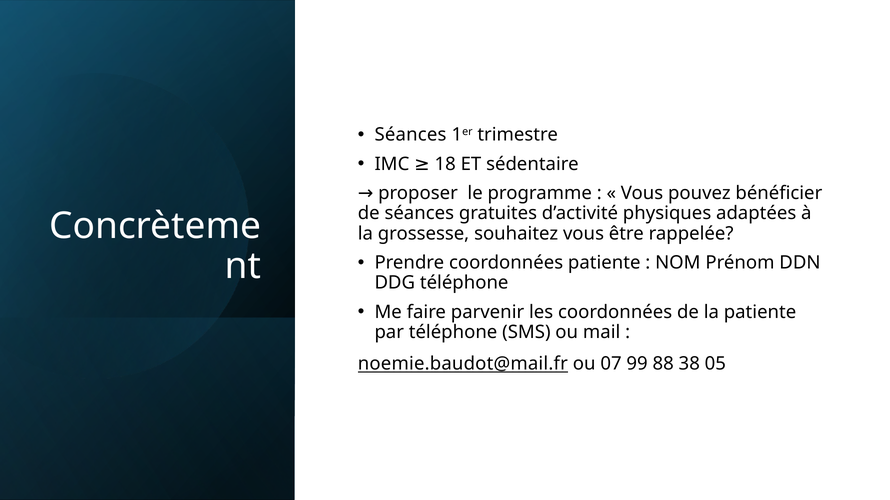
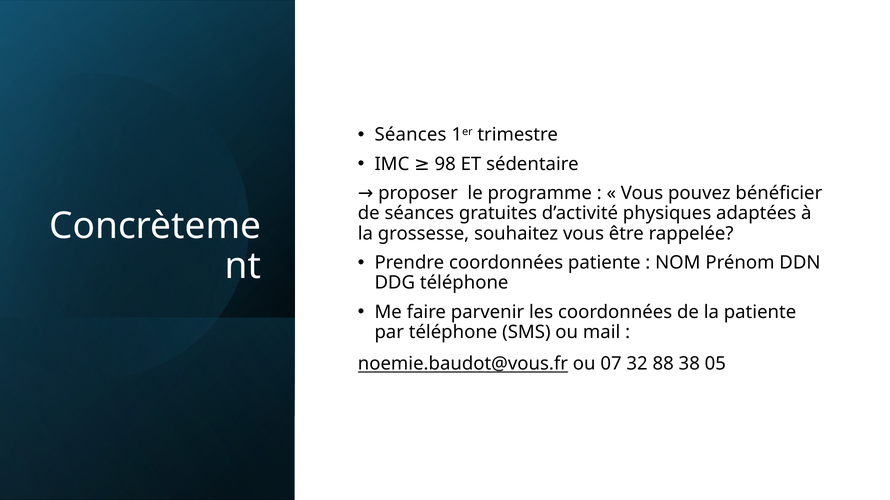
18: 18 -> 98
noemie.baudot@mail.fr: noemie.baudot@mail.fr -> noemie.baudot@vous.fr
99: 99 -> 32
